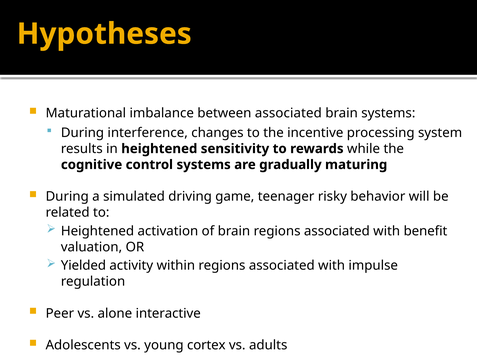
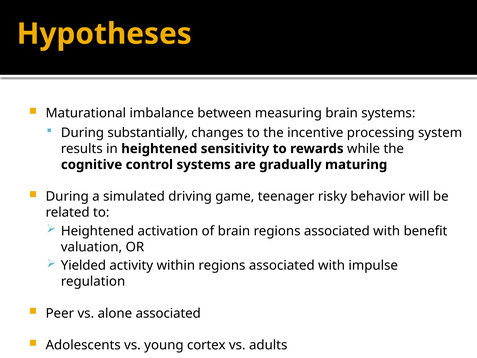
between associated: associated -> measuring
interference: interference -> substantially
alone interactive: interactive -> associated
